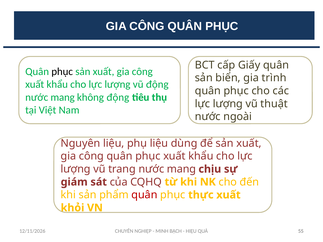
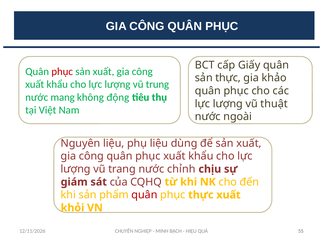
phục at (62, 72) colour: black -> red
sản biển: biển -> thực
trình: trình -> khảo
vũ động: động -> trung
trang nước mang: mang -> chỉnh
